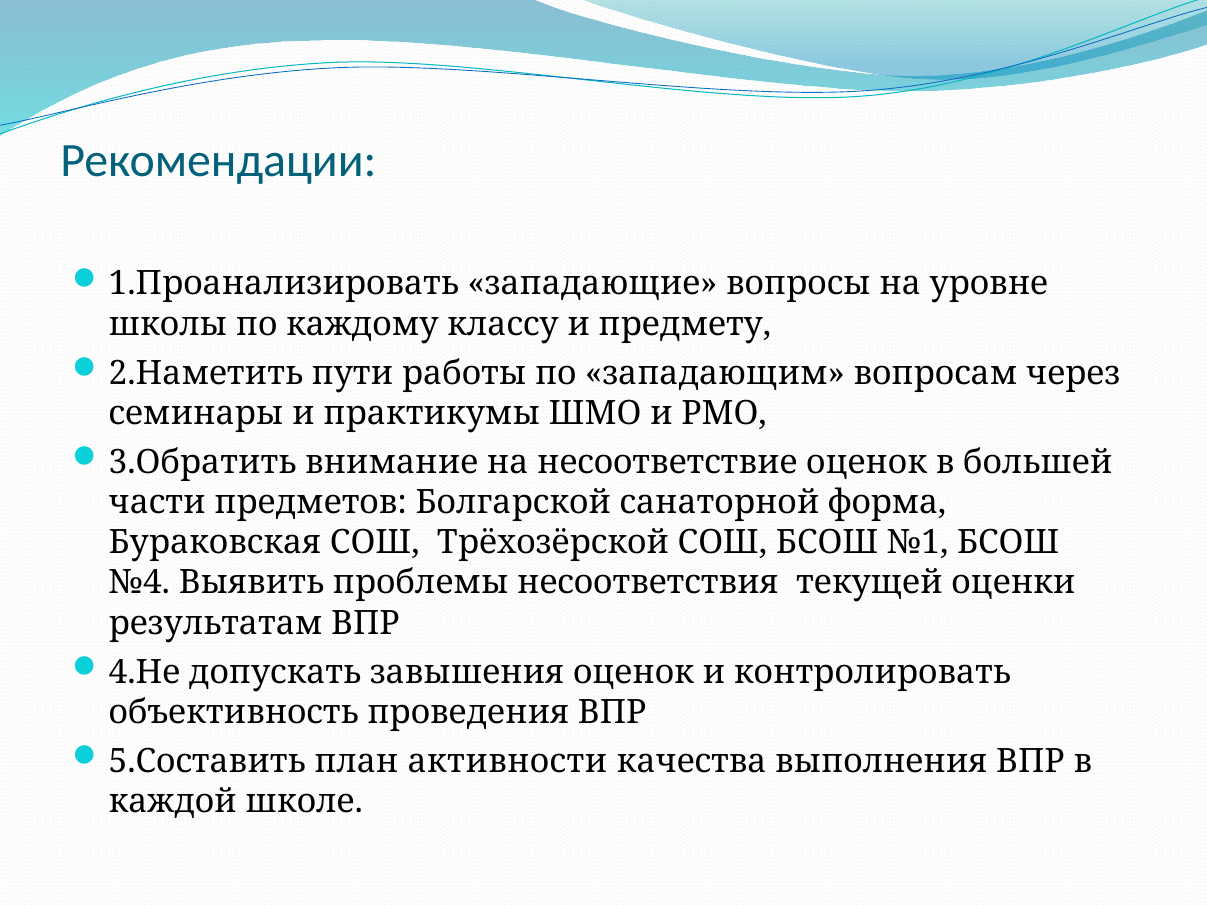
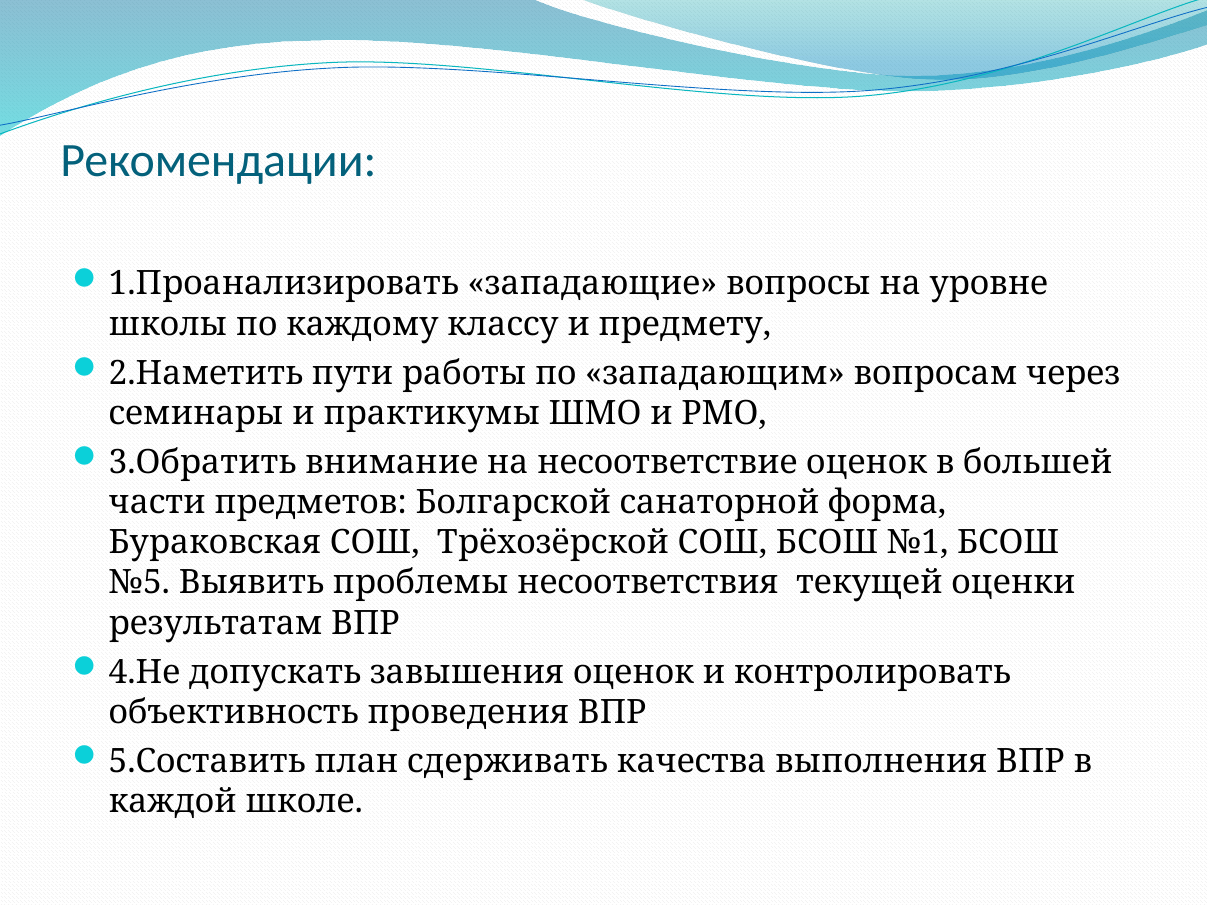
№4: №4 -> №5
активности: активности -> сдерживать
